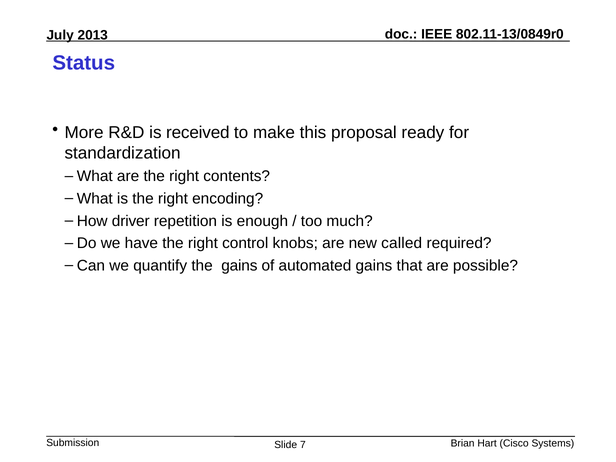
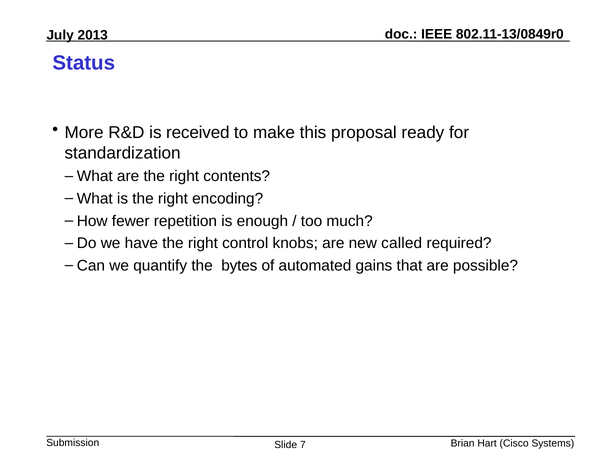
driver: driver -> fewer
the gains: gains -> bytes
